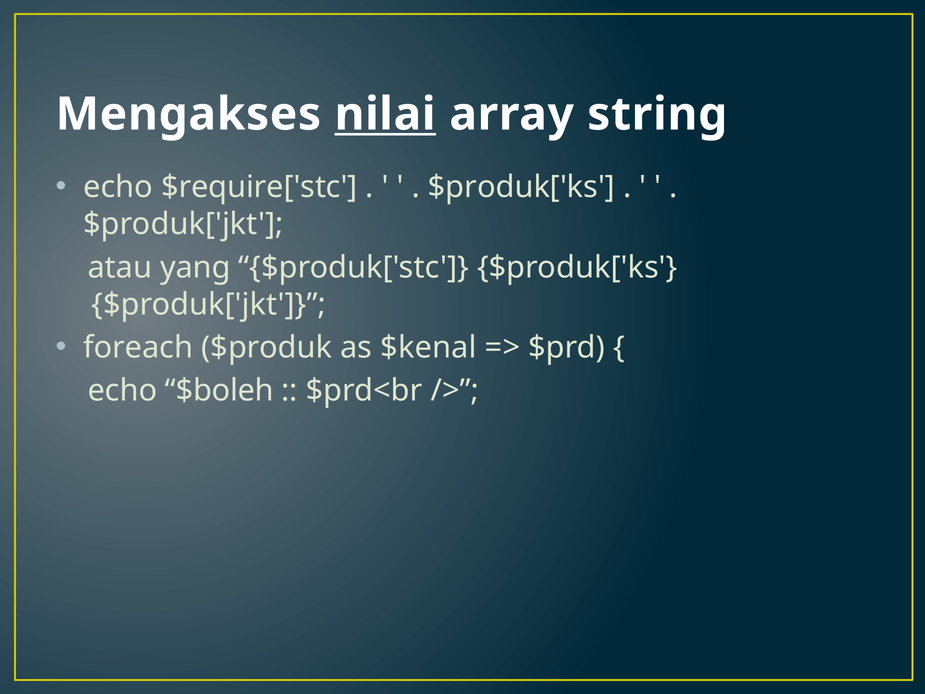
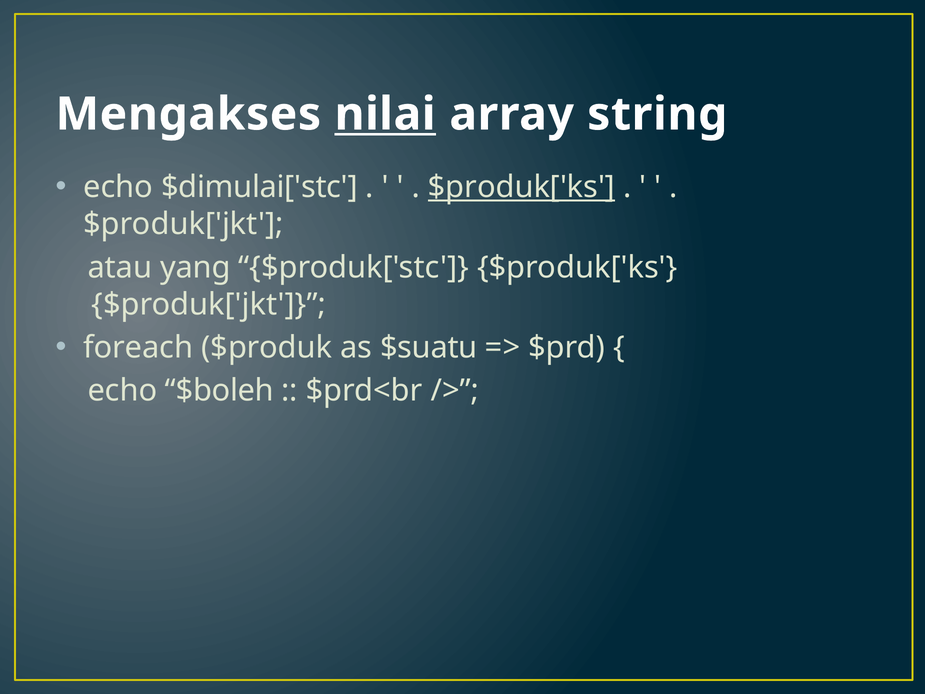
$require['stc: $require['stc -> $dimulai['stc
$produk['ks at (521, 187) underline: none -> present
$kenal: $kenal -> $suatu
